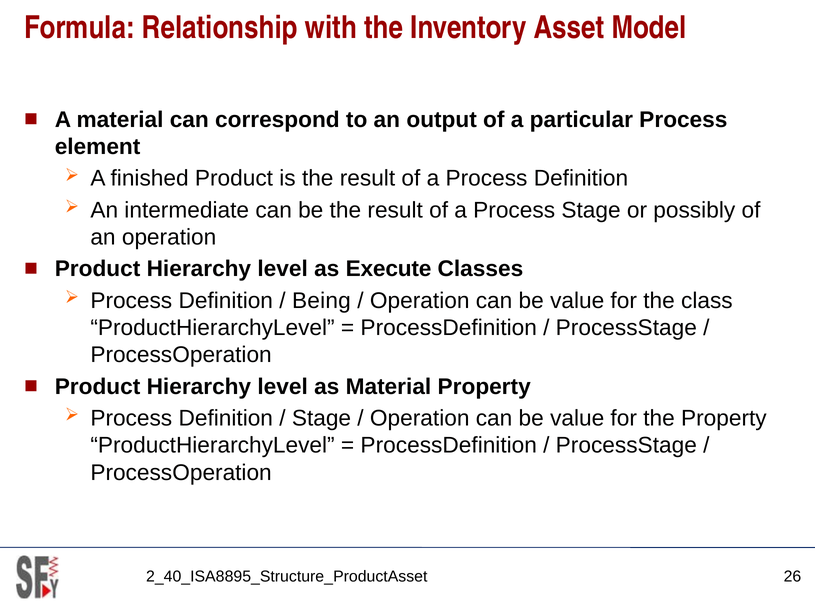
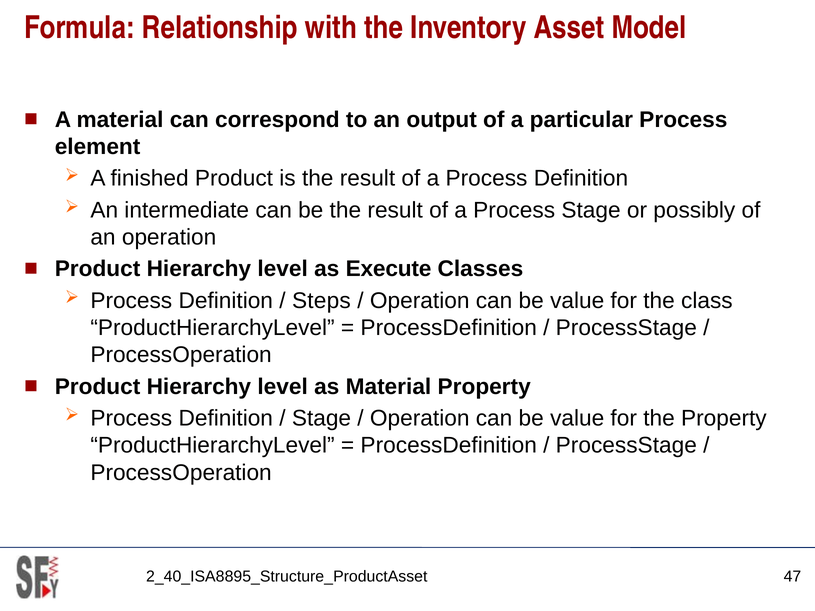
Being: Being -> Steps
26: 26 -> 47
